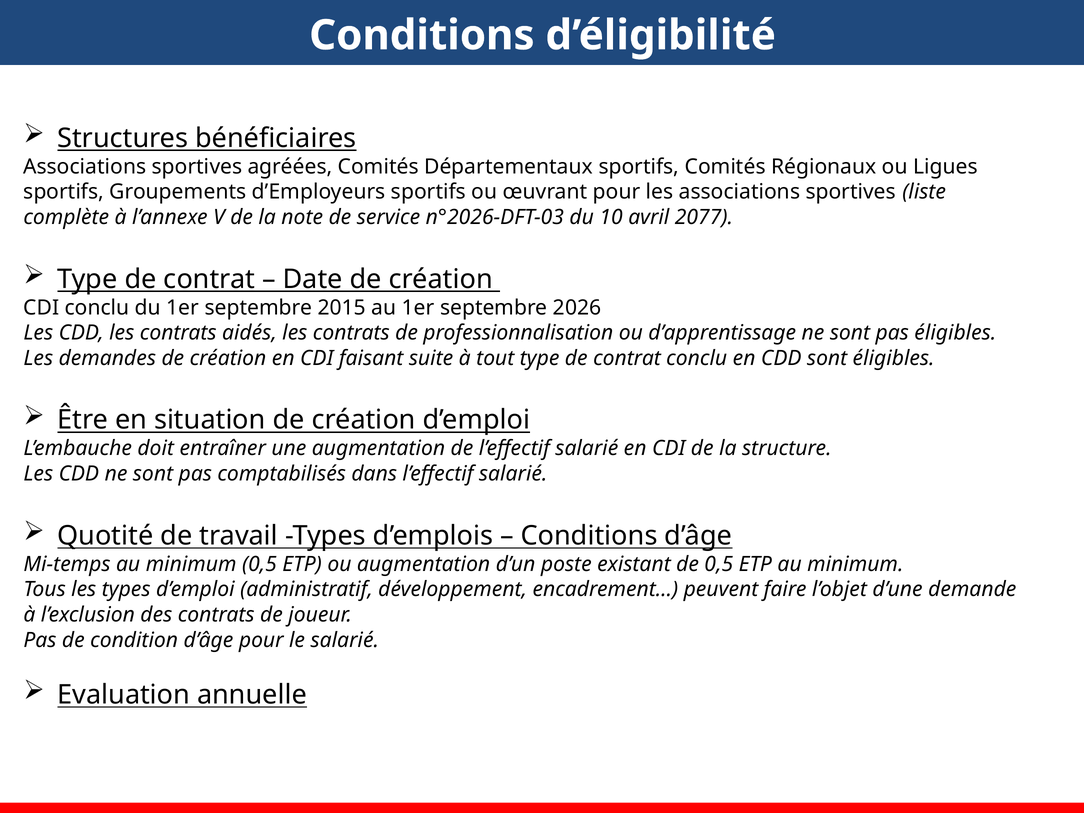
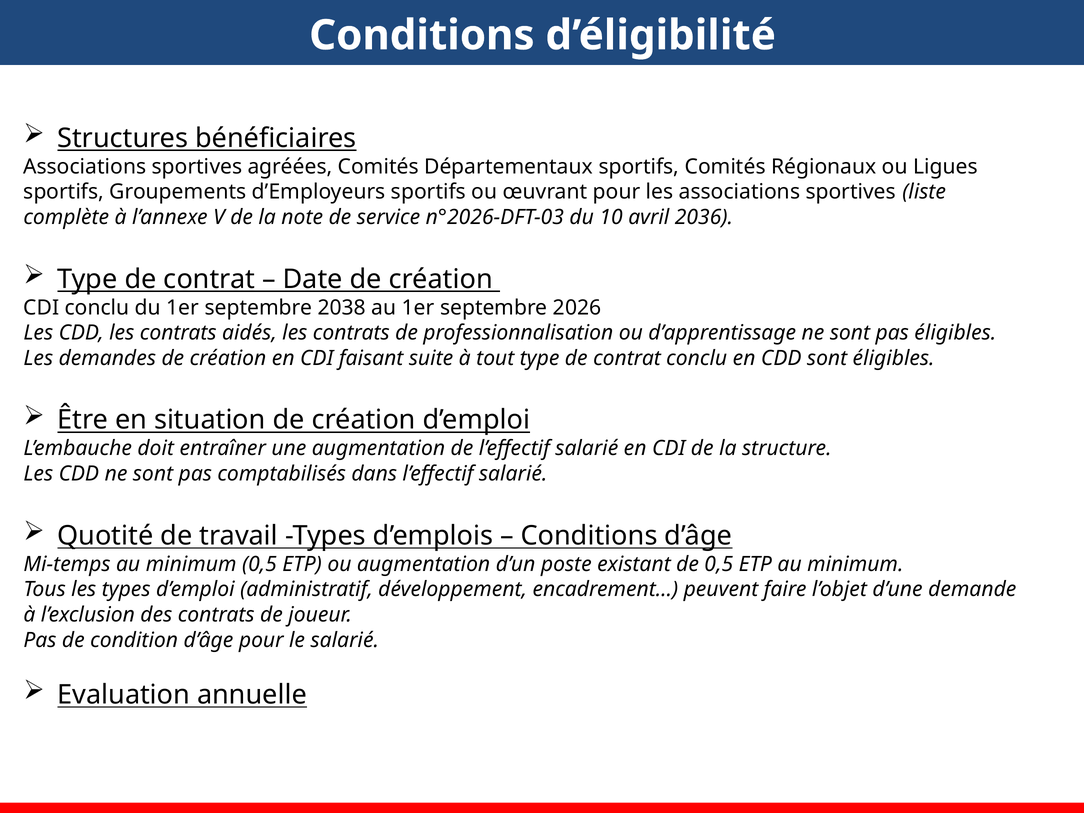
2077: 2077 -> 2036
2015: 2015 -> 2038
